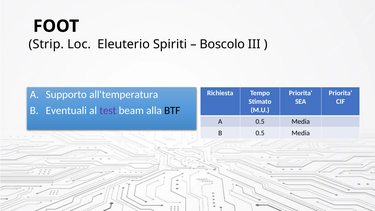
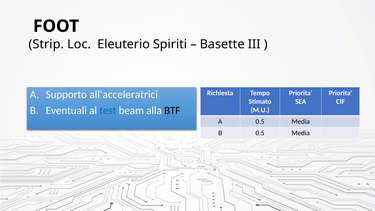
Boscolo: Boscolo -> Basette
all'temperatura: all'temperatura -> all'acceleratrici
test colour: purple -> blue
